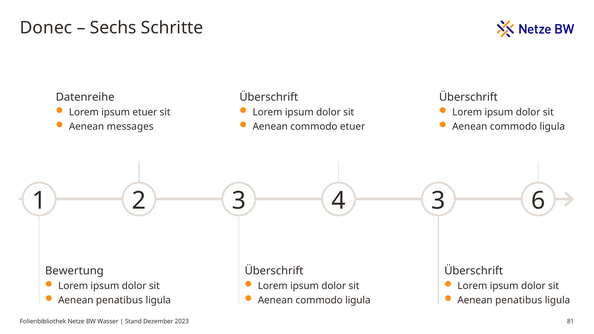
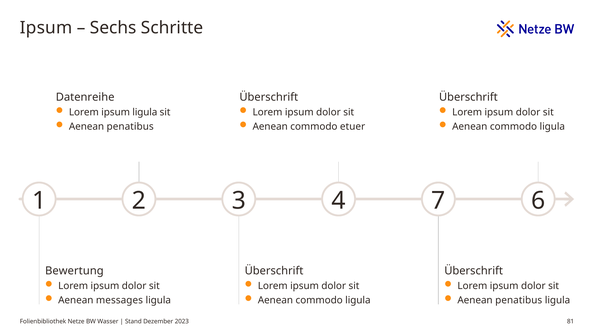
Donec at (46, 28): Donec -> Ipsum
ipsum etuer: etuer -> ligula
messages at (130, 127): messages -> penatibus
4 3: 3 -> 7
penatibus at (119, 300): penatibus -> messages
